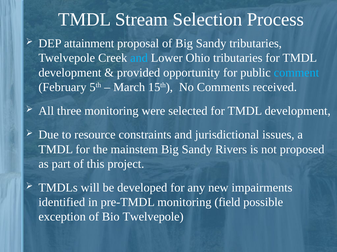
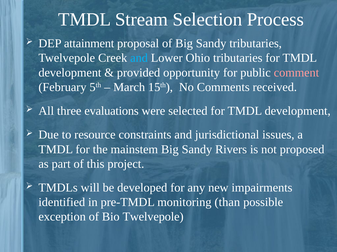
comment colour: light blue -> pink
three monitoring: monitoring -> evaluations
field: field -> than
